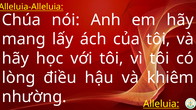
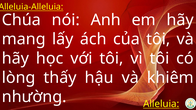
điều: điều -> thấy
